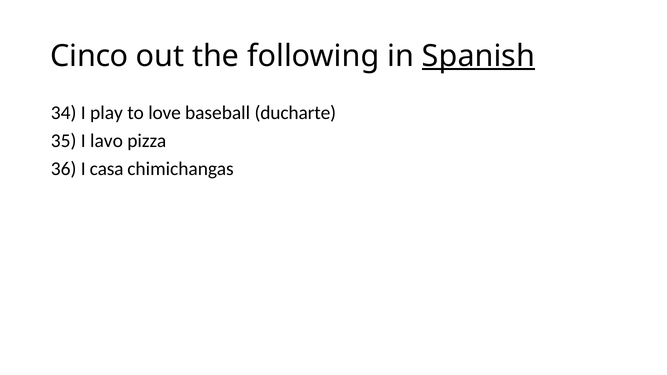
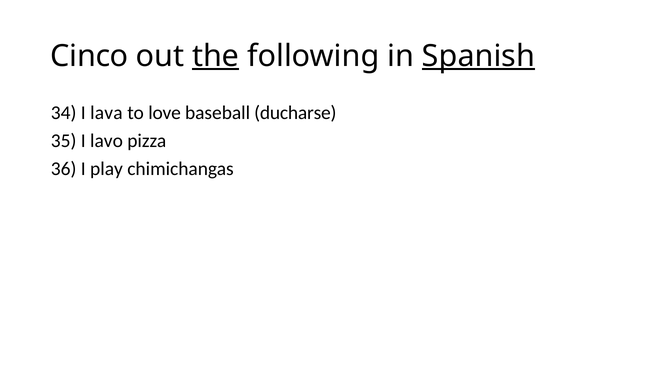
the underline: none -> present
play: play -> lava
ducharte: ducharte -> ducharse
casa: casa -> play
